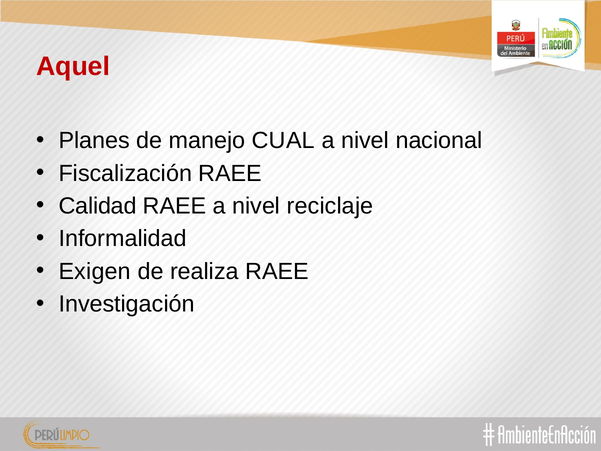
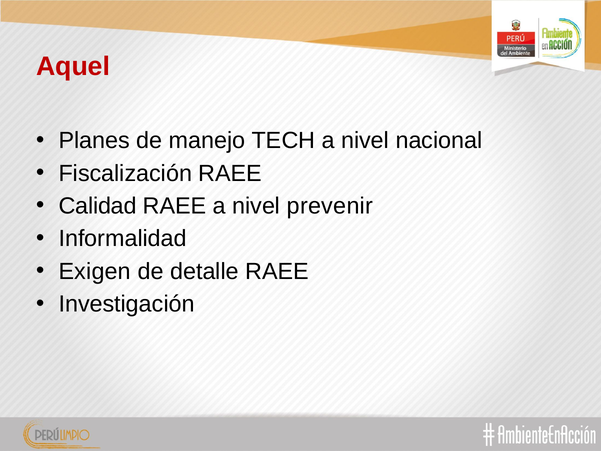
CUAL: CUAL -> TECH
reciclaje: reciclaje -> prevenir
realiza: realiza -> detalle
